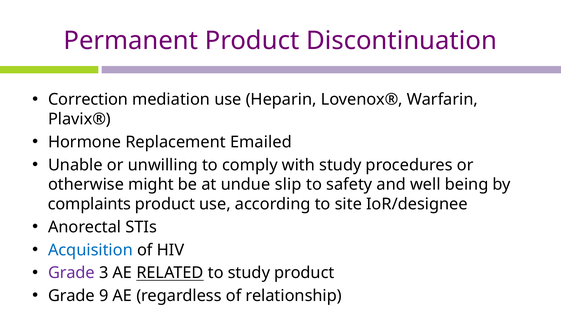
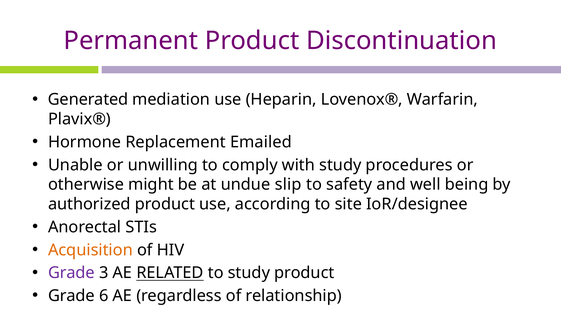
Correction: Correction -> Generated
complaints: complaints -> authorized
Acquisition colour: blue -> orange
9: 9 -> 6
